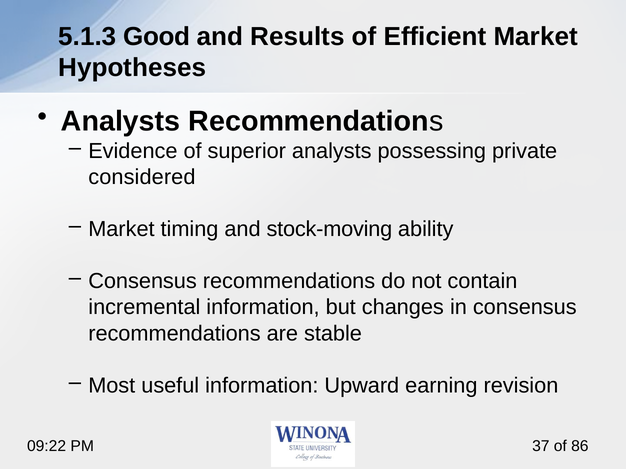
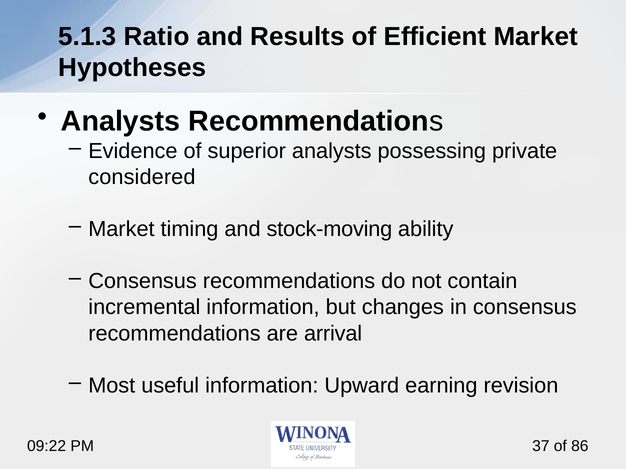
Good: Good -> Ratio
stable: stable -> arrival
